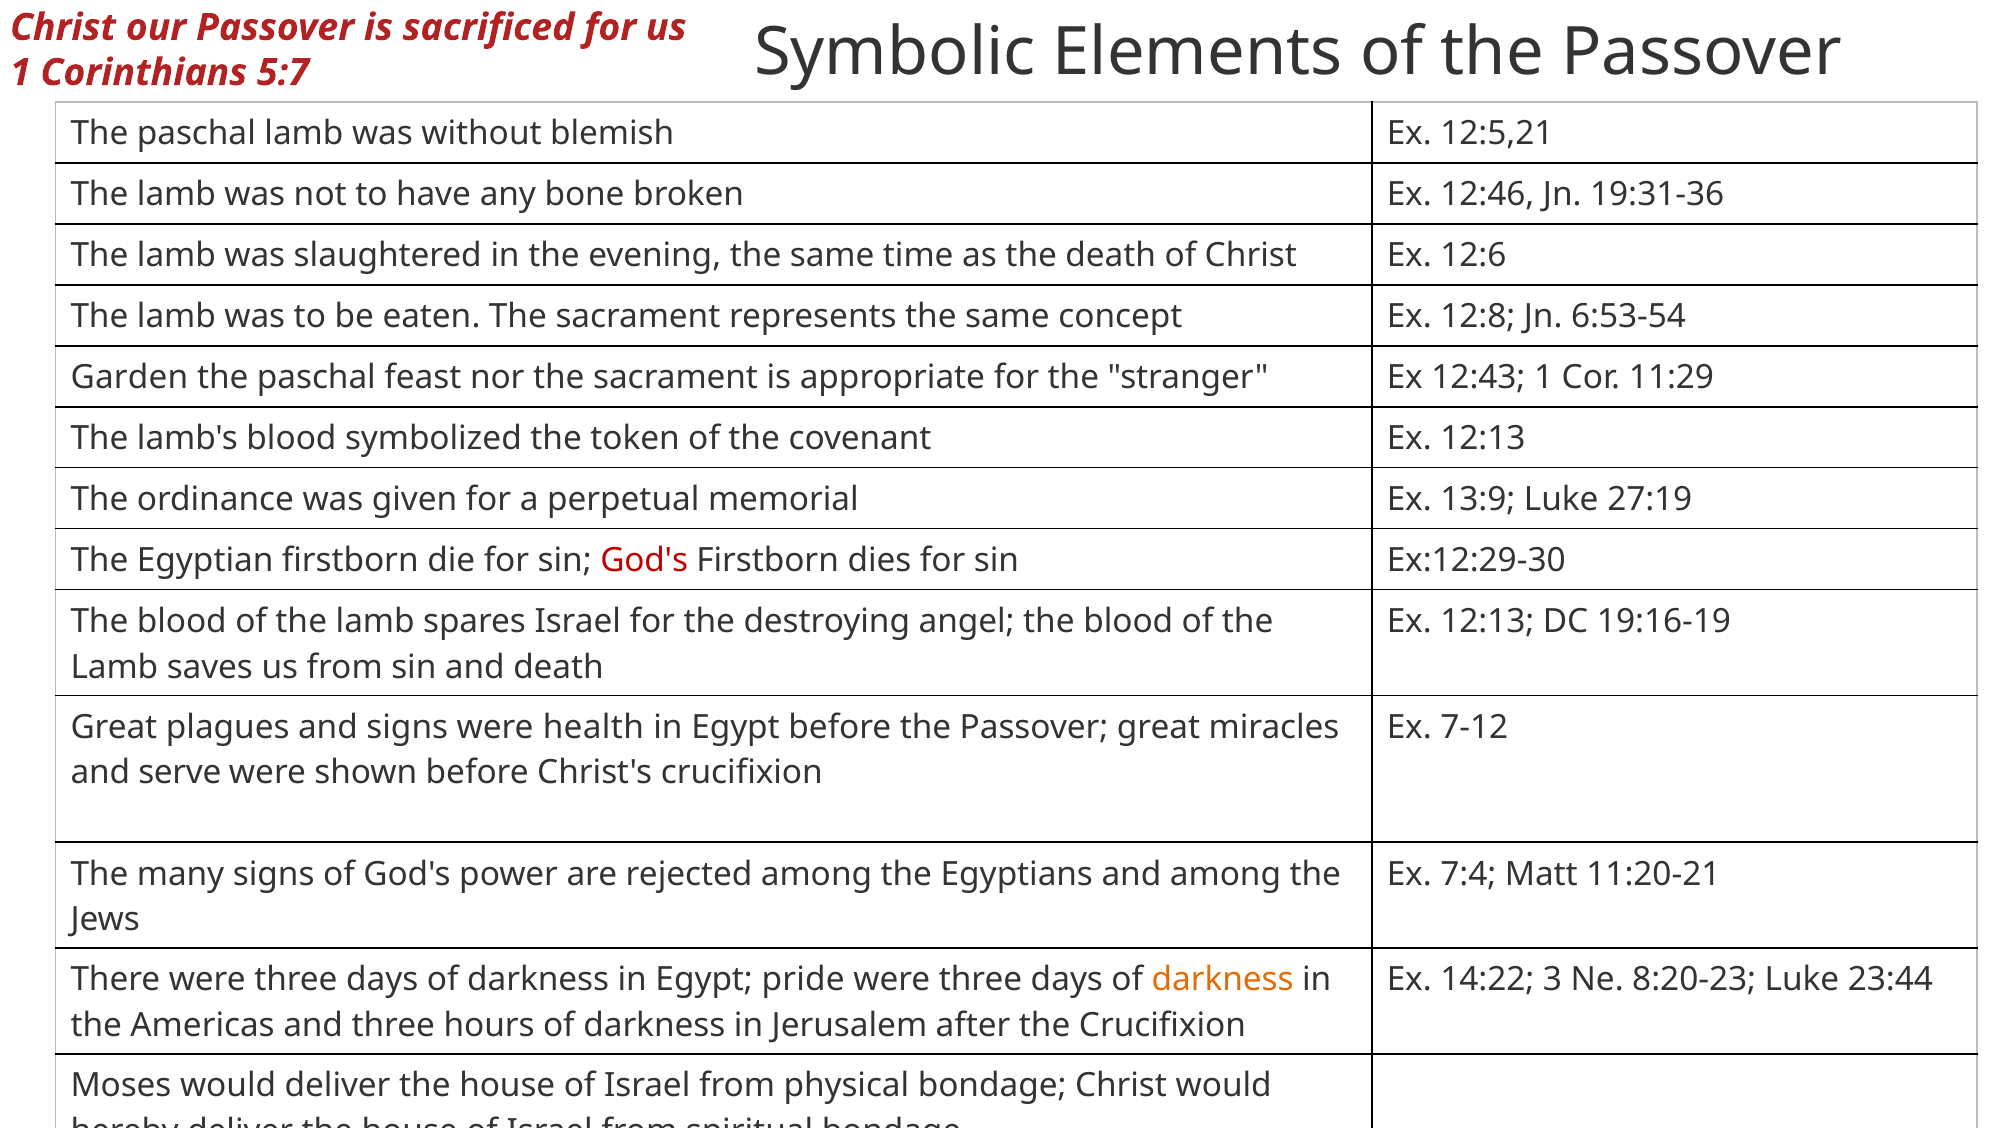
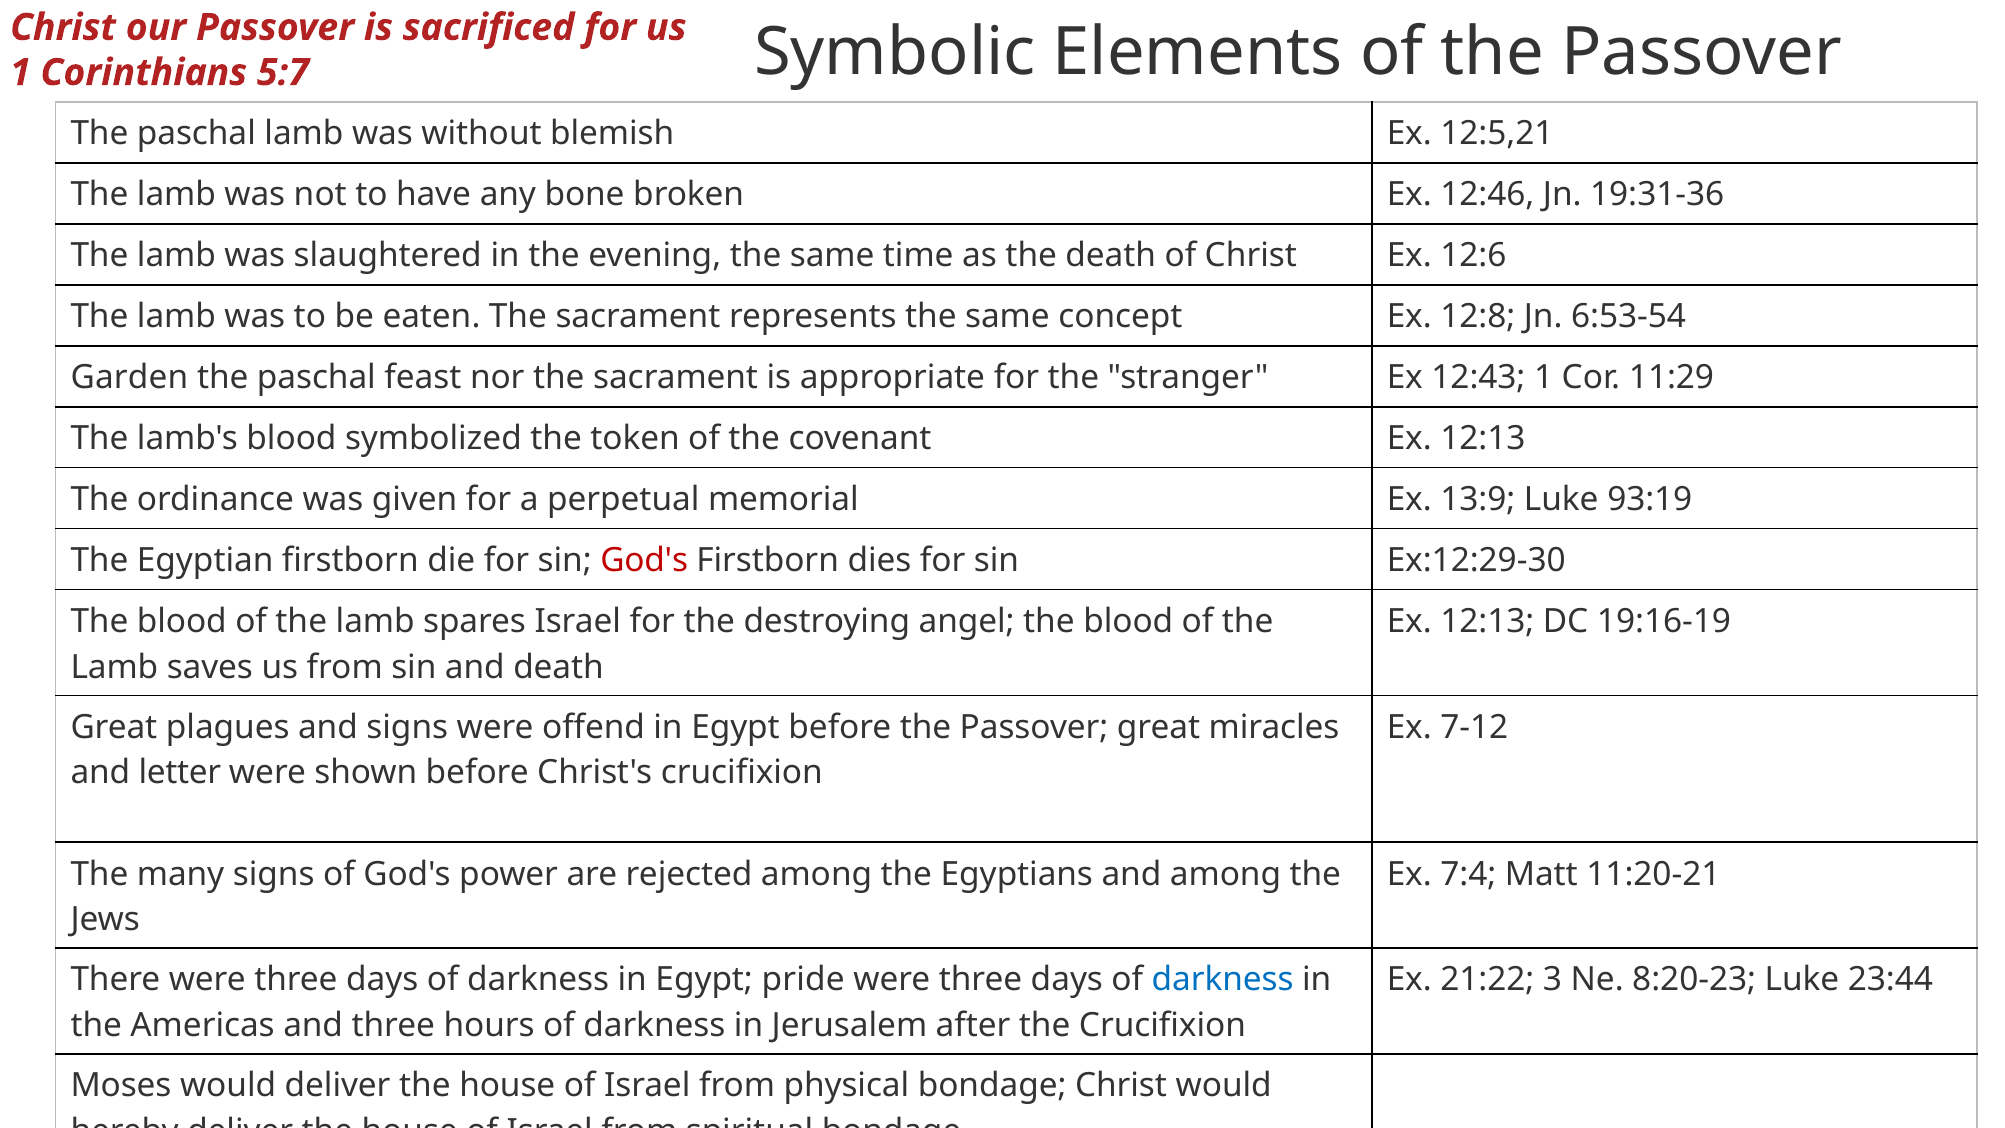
27:19: 27:19 -> 93:19
health: health -> offend
serve: serve -> letter
darkness at (1223, 980) colour: orange -> blue
14:22: 14:22 -> 21:22
